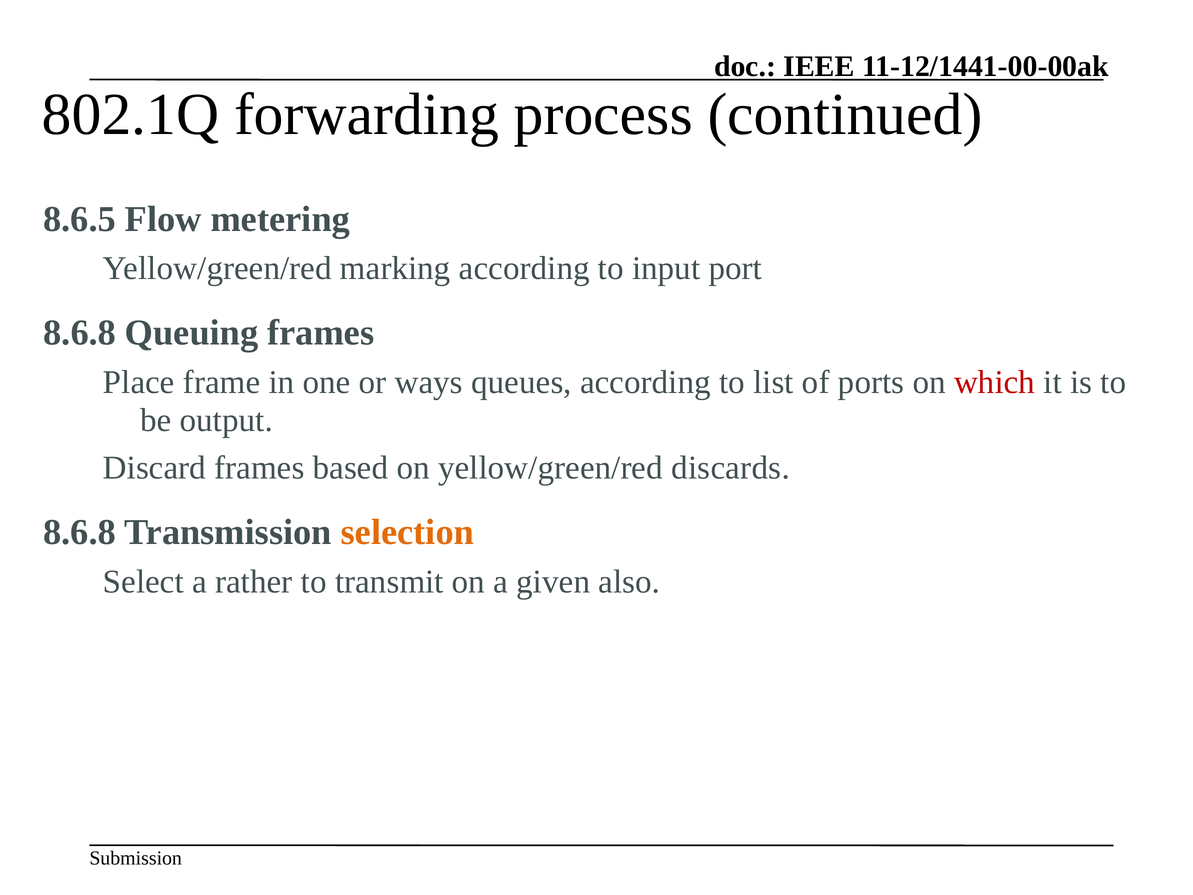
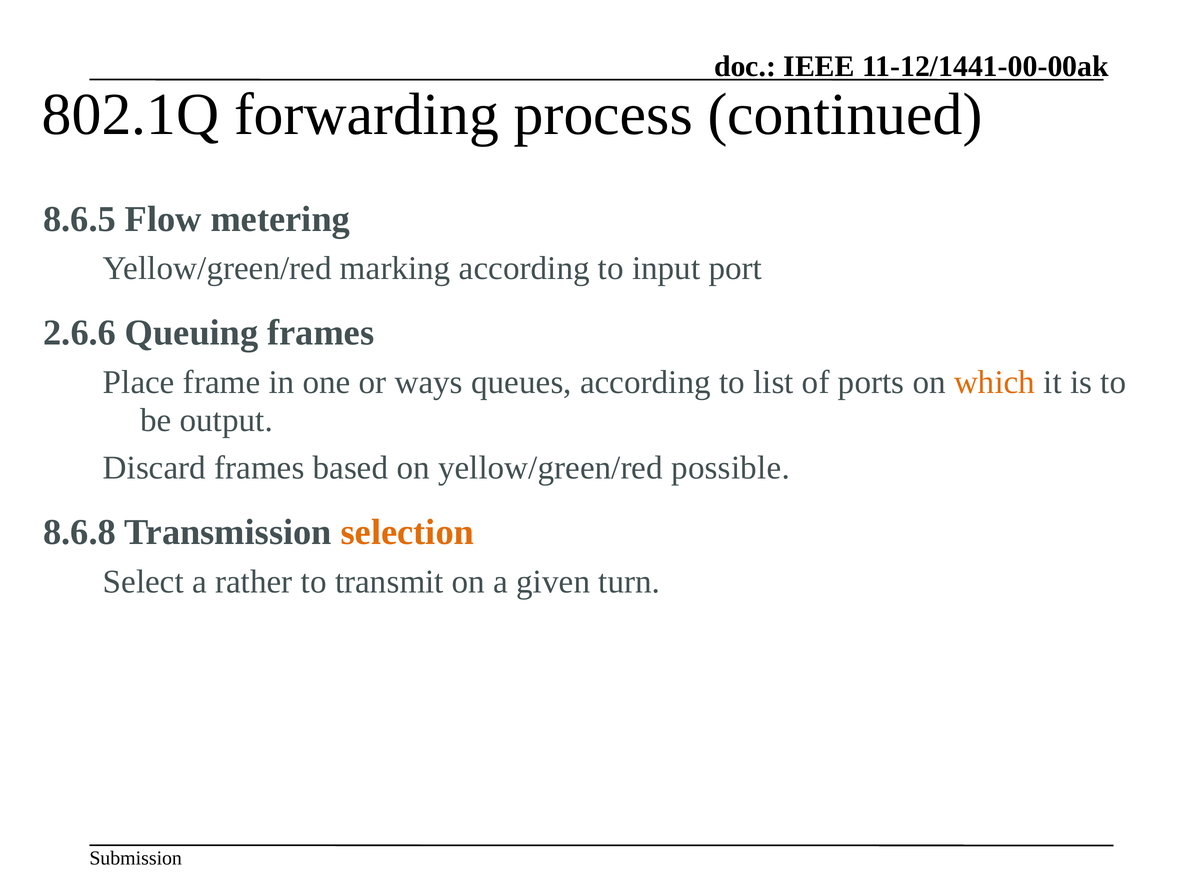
8.6.8 at (80, 333): 8.6.8 -> 2.6.6
which colour: red -> orange
discards: discards -> possible
also: also -> turn
